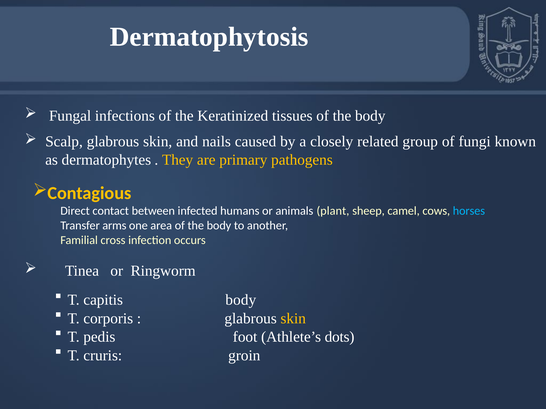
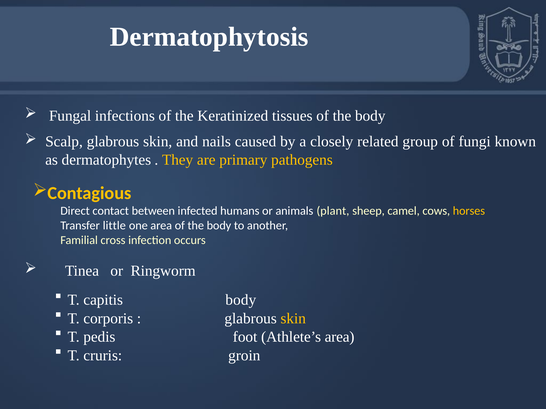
horses colour: light blue -> yellow
arms: arms -> little
Athlete’s dots: dots -> area
